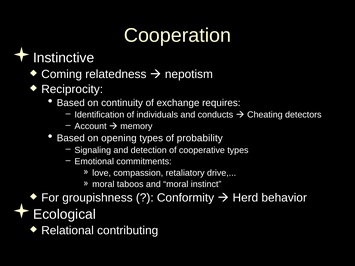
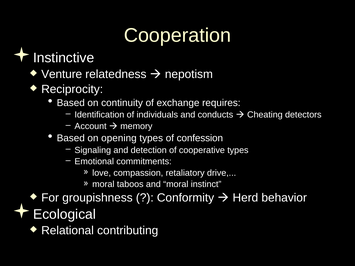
Coming: Coming -> Venture
probability: probability -> confession
